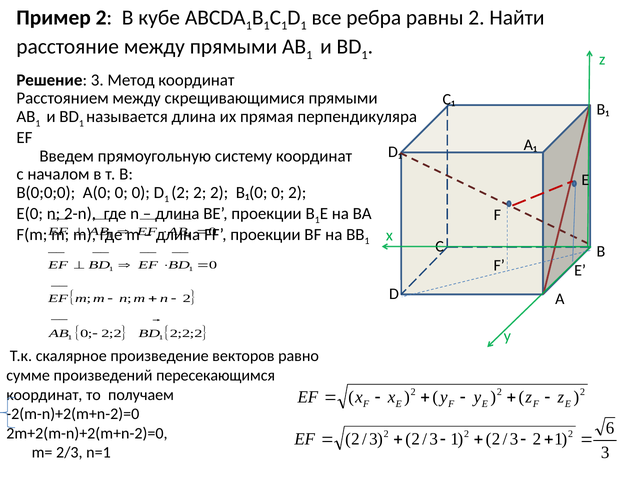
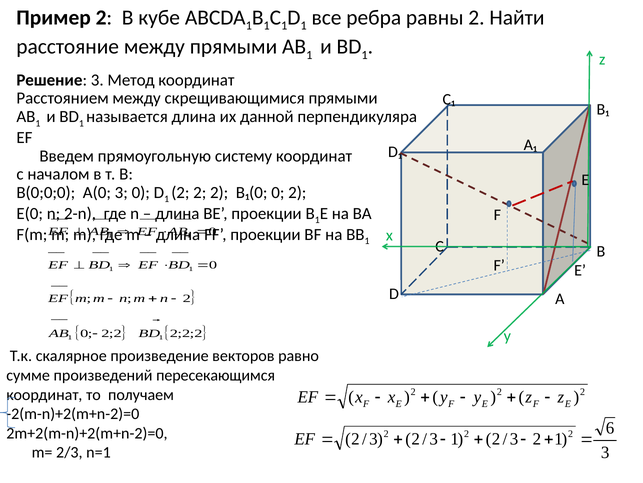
прямая: прямая -> данной
A(0 0: 0 -> 3
